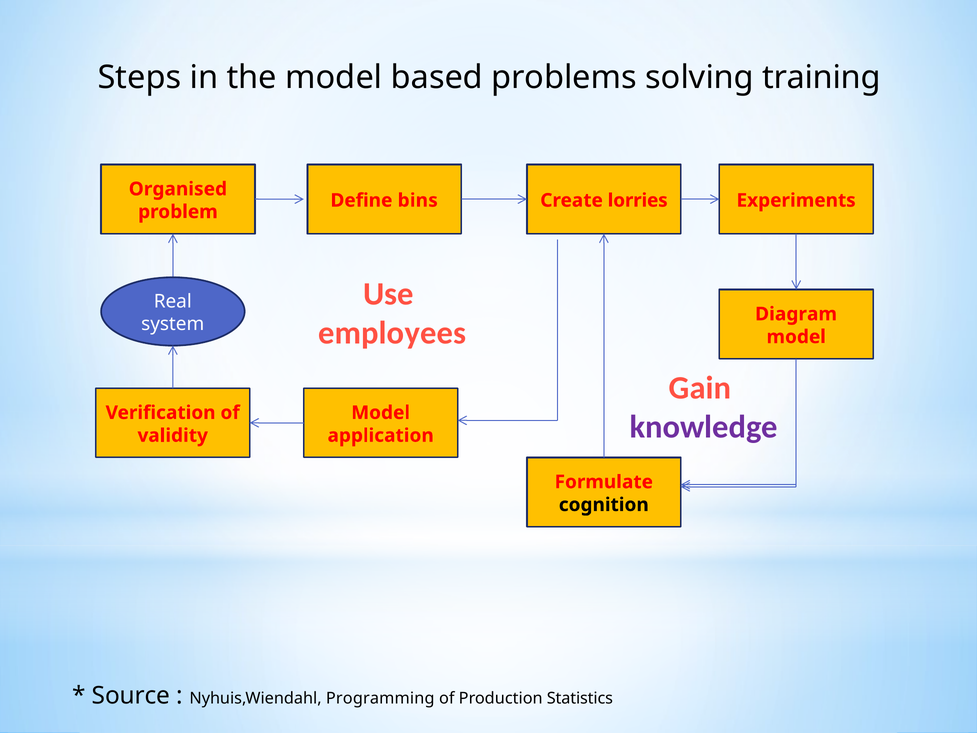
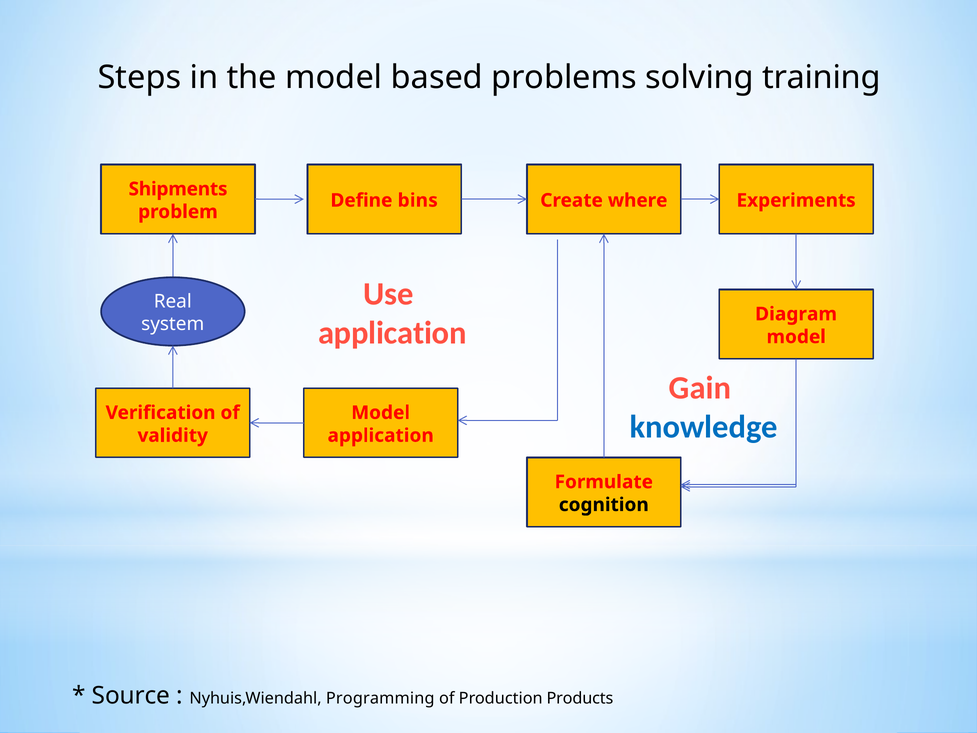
Organised: Organised -> Shipments
lorries: lorries -> where
employees at (392, 333): employees -> application
knowledge colour: purple -> blue
Statistics: Statistics -> Products
